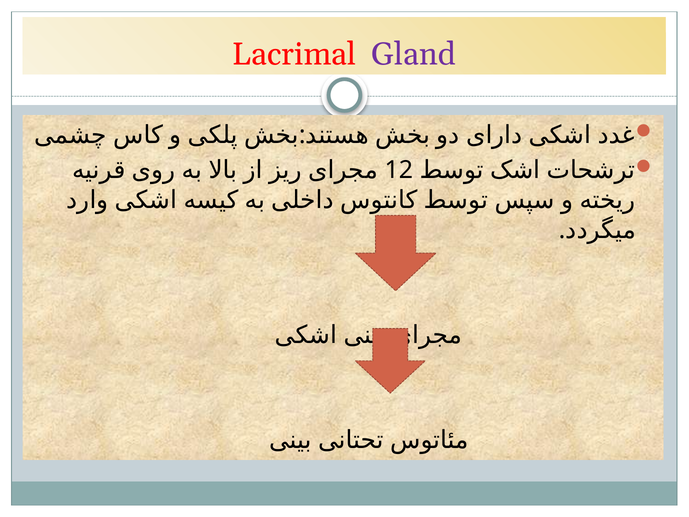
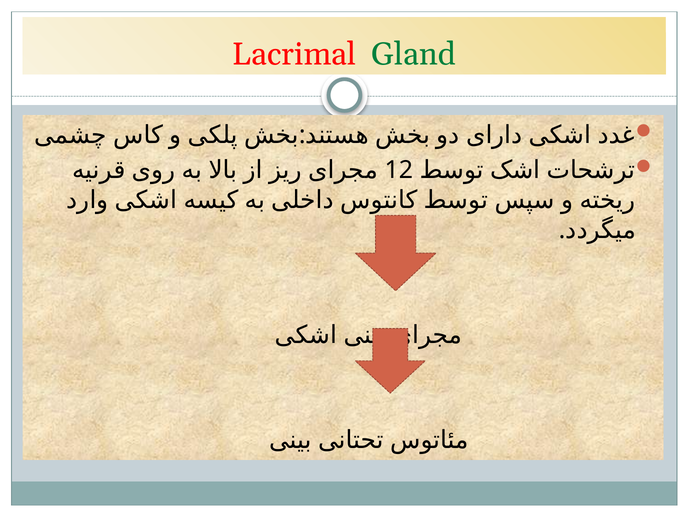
Gland colour: purple -> green
